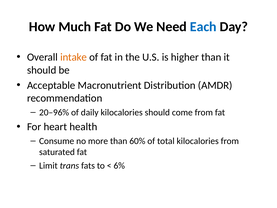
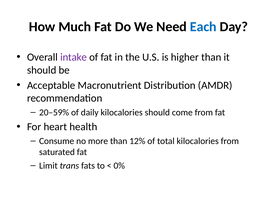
intake colour: orange -> purple
20–96%: 20–96% -> 20–59%
60%: 60% -> 12%
6%: 6% -> 0%
